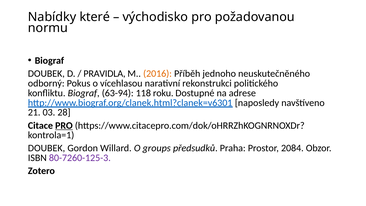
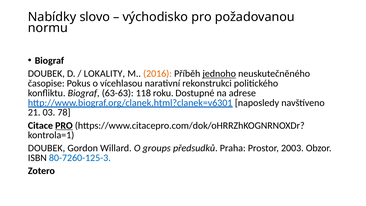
které: které -> slovo
PRAVIDLA: PRAVIDLA -> LOKALITY
jednoho underline: none -> present
odborný: odborný -> časopise
63-94: 63-94 -> 63-63
28: 28 -> 78
2084: 2084 -> 2003
80-7260-125-3 colour: purple -> blue
